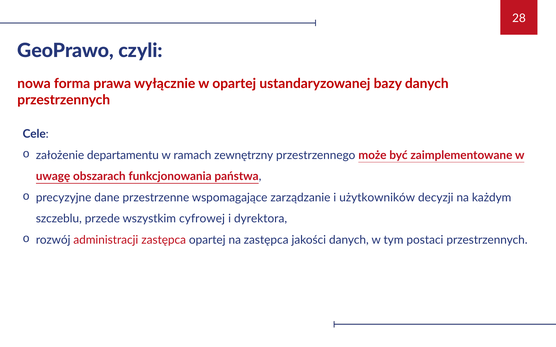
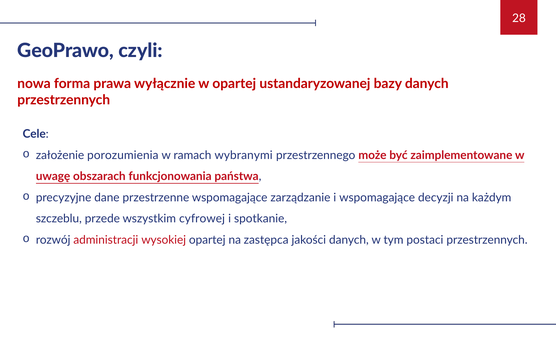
departamentu: departamentu -> porozumienia
zewnętrzny: zewnętrzny -> wybranymi
i użytkowników: użytkowników -> wspomagające
dyrektora: dyrektora -> spotkanie
administracji zastępca: zastępca -> wysokiej
